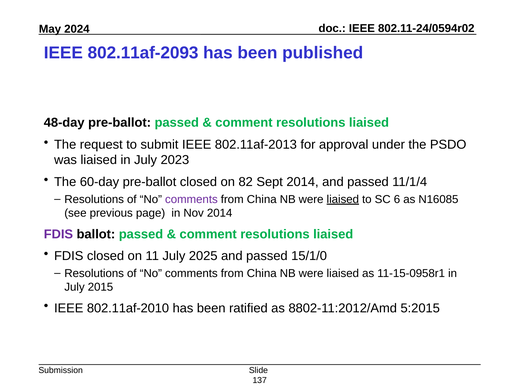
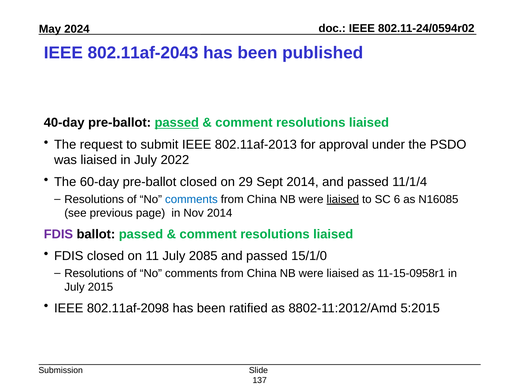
802.11af-2093: 802.11af-2093 -> 802.11af-2043
48-day: 48-day -> 40-day
passed at (177, 123) underline: none -> present
2023: 2023 -> 2022
82: 82 -> 29
comments at (191, 199) colour: purple -> blue
2025: 2025 -> 2085
802.11af-2010: 802.11af-2010 -> 802.11af-2098
